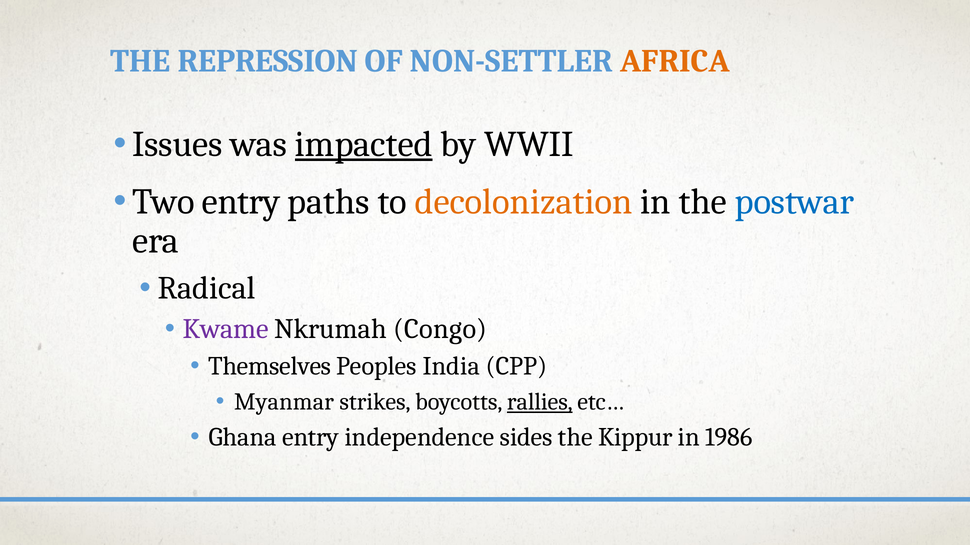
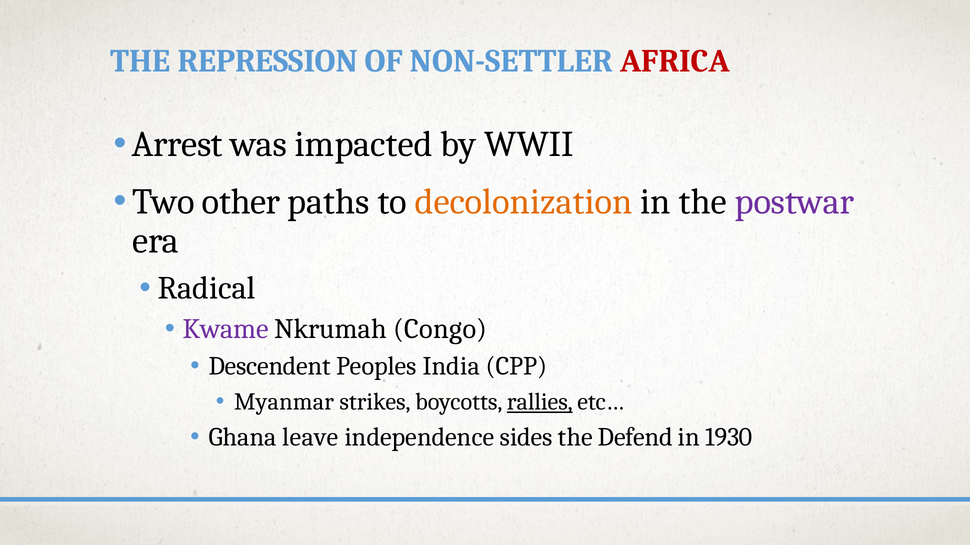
AFRICA colour: orange -> red
Issues: Issues -> Arrest
impacted underline: present -> none
Two entry: entry -> other
postwar colour: blue -> purple
Themselves: Themselves -> Descendent
Ghana entry: entry -> leave
Kippur: Kippur -> Defend
1986: 1986 -> 1930
